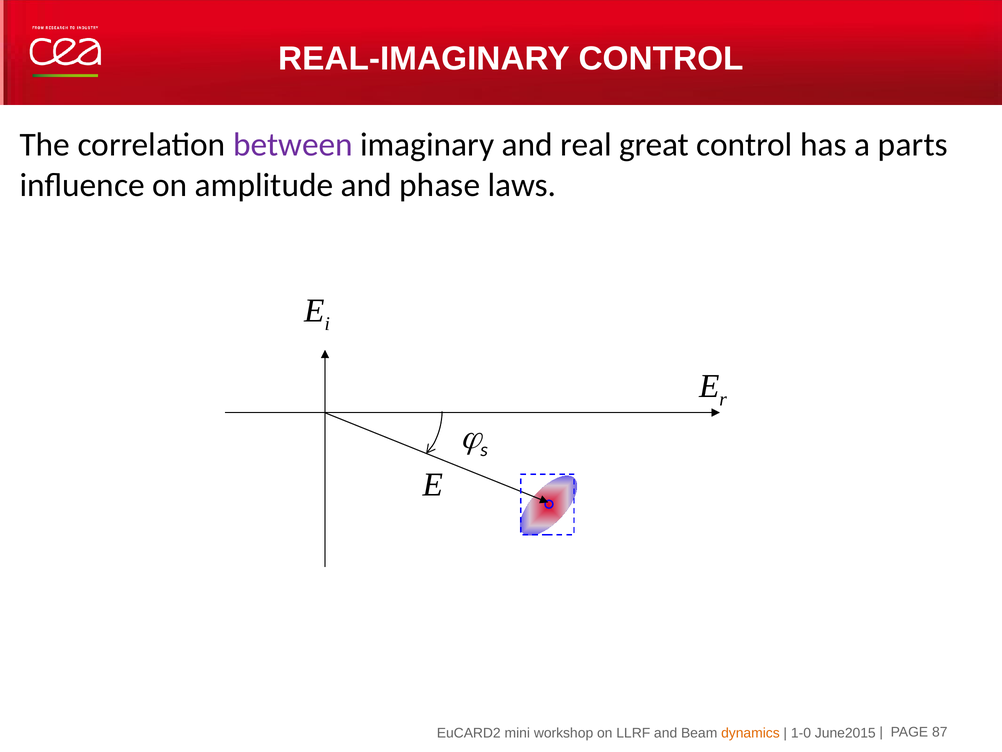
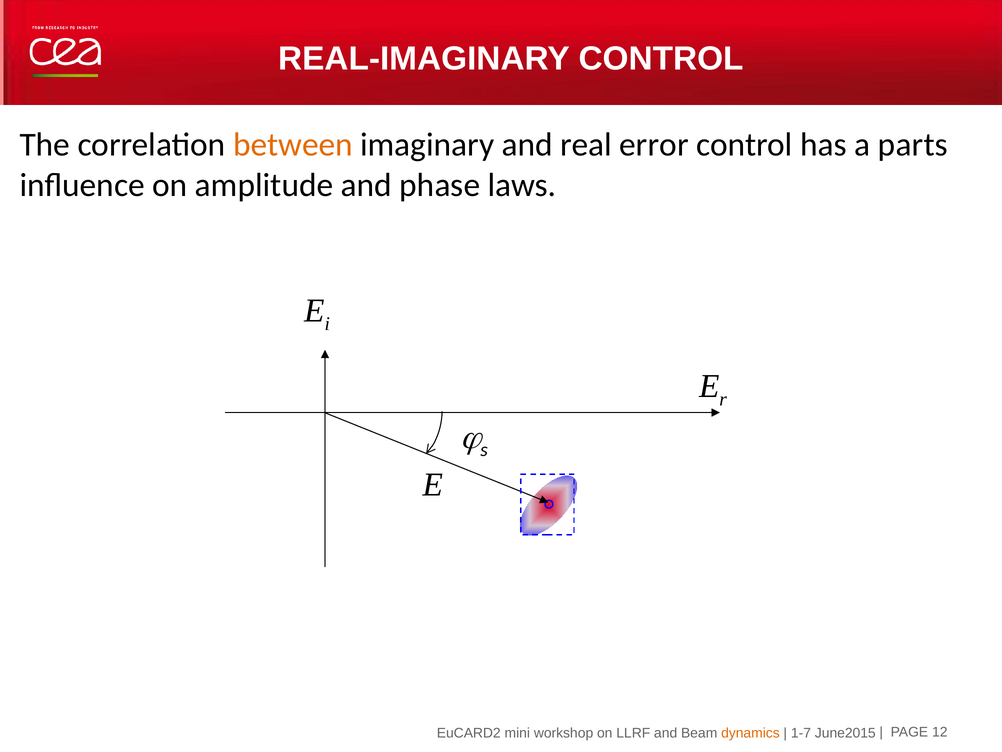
between colour: purple -> orange
great: great -> error
87: 87 -> 12
1-0: 1-0 -> 1-7
